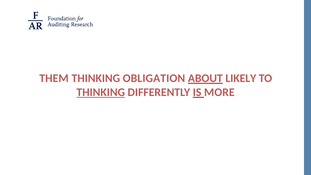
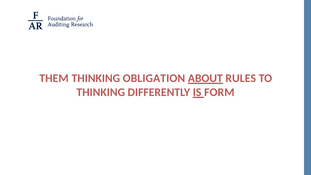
LIKELY: LIKELY -> RULES
THINKING at (101, 92) underline: present -> none
MORE: MORE -> FORM
